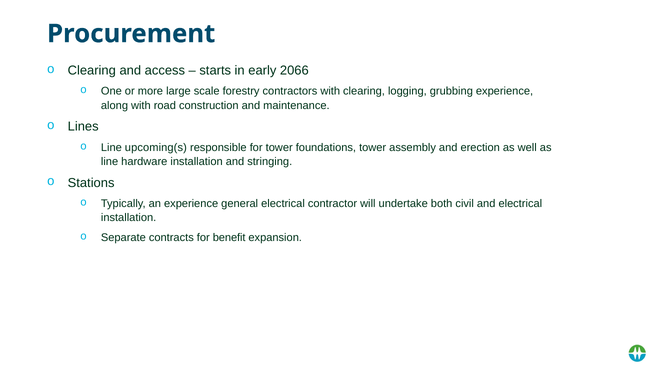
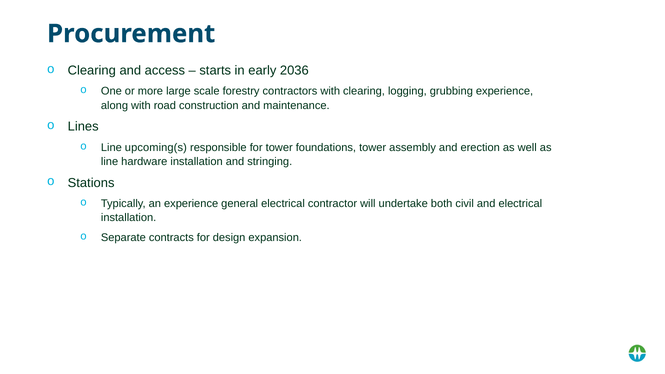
2066: 2066 -> 2036
benefit: benefit -> design
